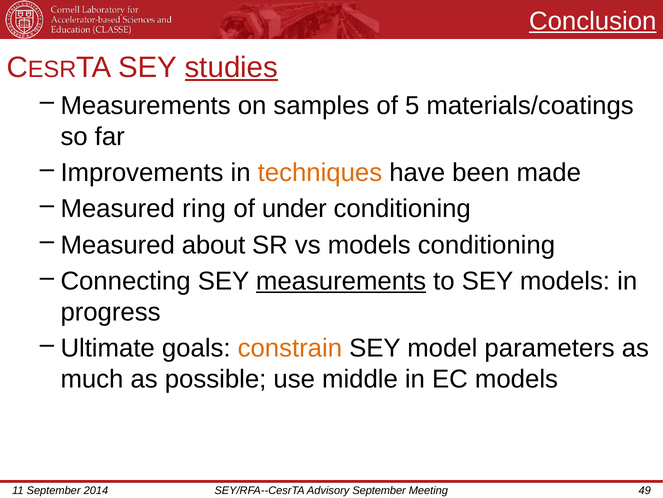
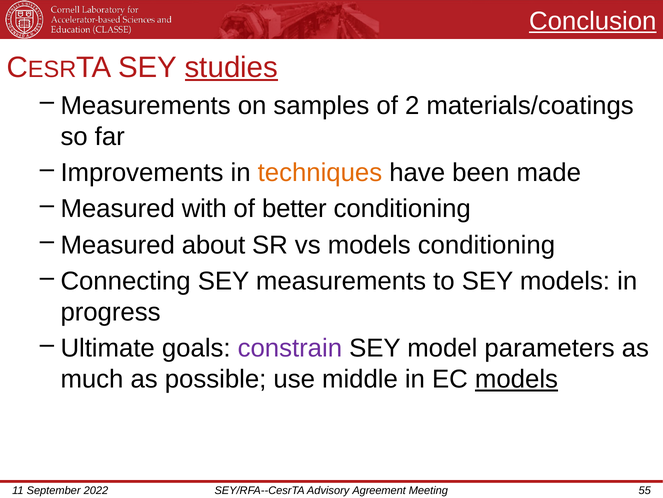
5: 5 -> 2
ring: ring -> with
under: under -> better
measurements at (341, 281) underline: present -> none
constrain colour: orange -> purple
models at (516, 379) underline: none -> present
2014: 2014 -> 2022
Advisory September: September -> Agreement
49: 49 -> 55
